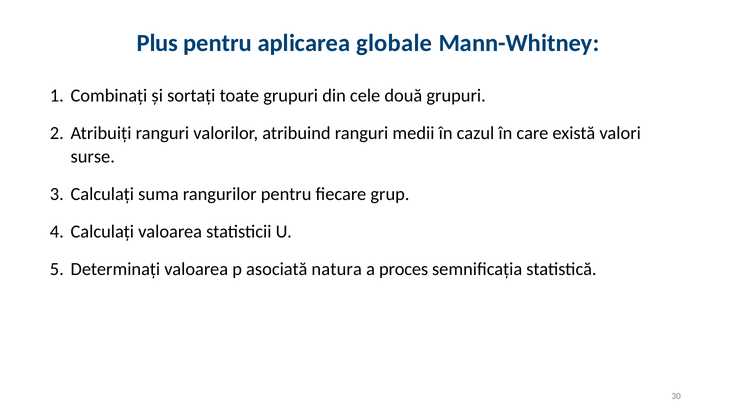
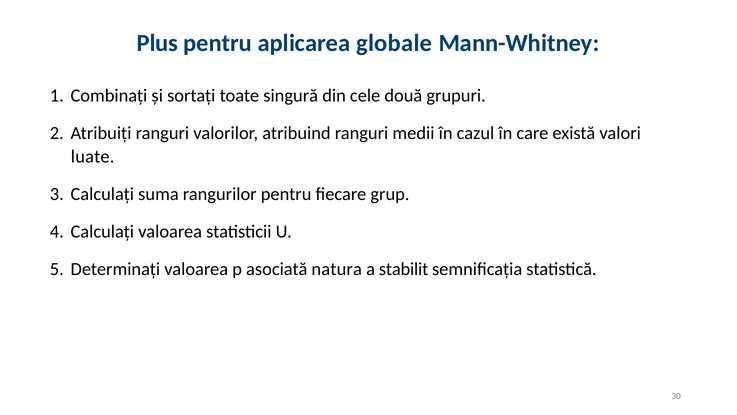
toate grupuri: grupuri -> singură
surse: surse -> luate
proces: proces -> stabilit
